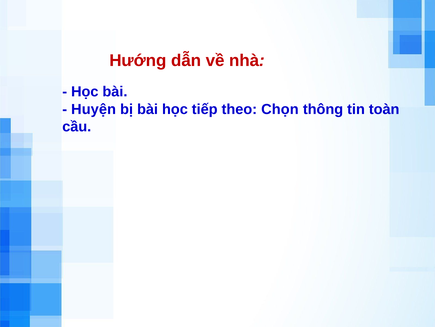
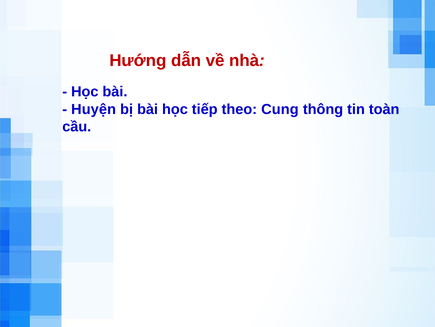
Chọn: Chọn -> Cung
